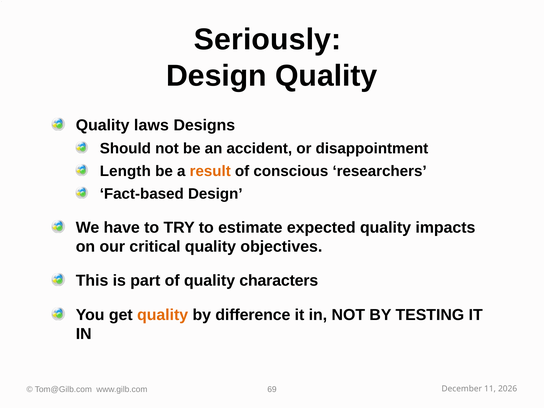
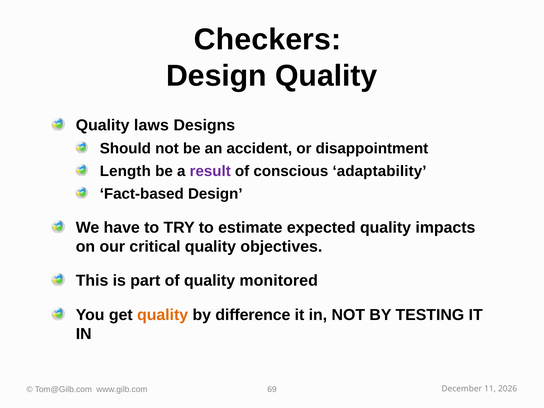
Seriously: Seriously -> Checkers
result colour: orange -> purple
researchers: researchers -> adaptability
characters: characters -> monitored
